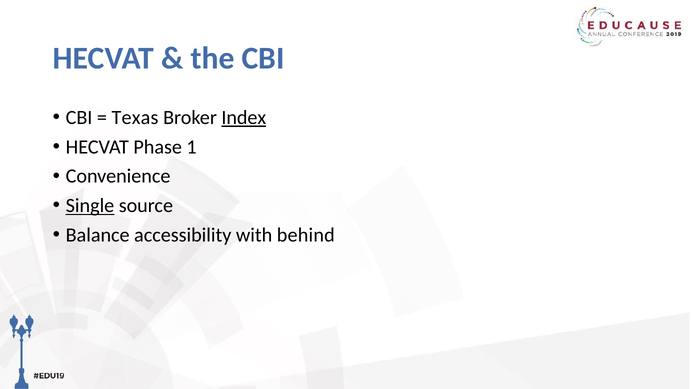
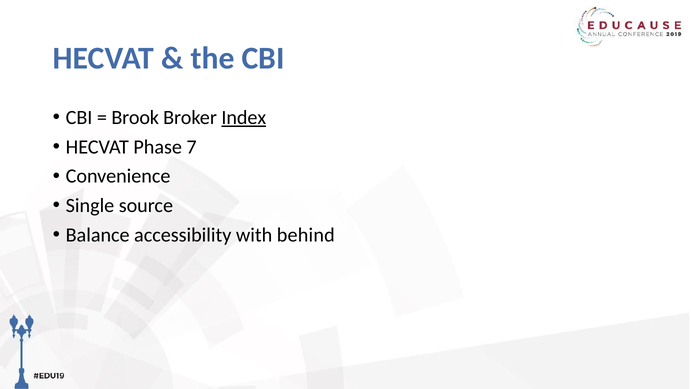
Texas: Texas -> Brook
1: 1 -> 7
Single underline: present -> none
